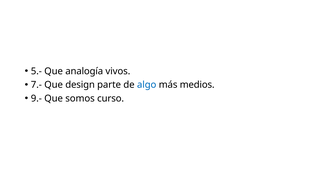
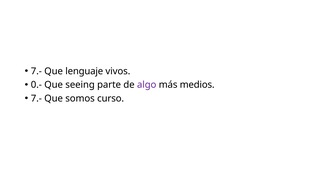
5.- at (36, 71): 5.- -> 7.-
analogía: analogía -> lenguaje
7.-: 7.- -> 0.-
design: design -> seeing
algo colour: blue -> purple
9.- at (36, 98): 9.- -> 7.-
